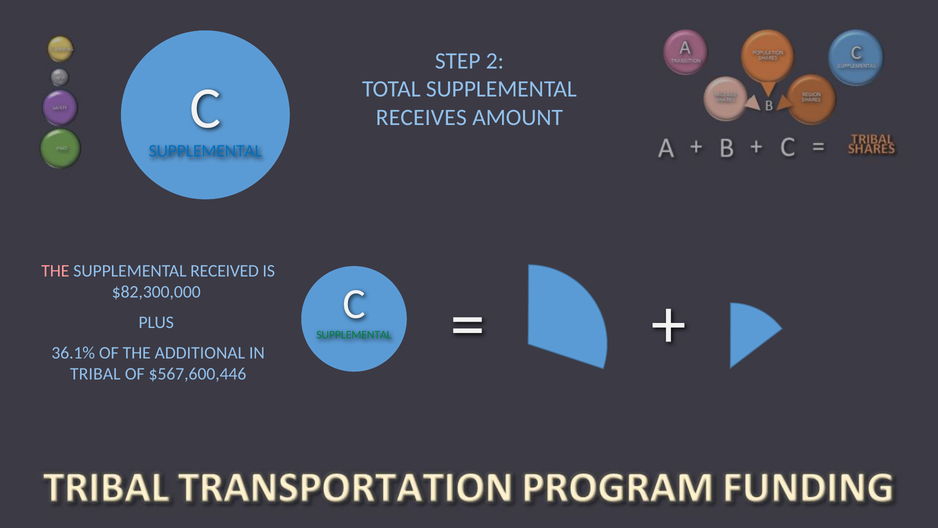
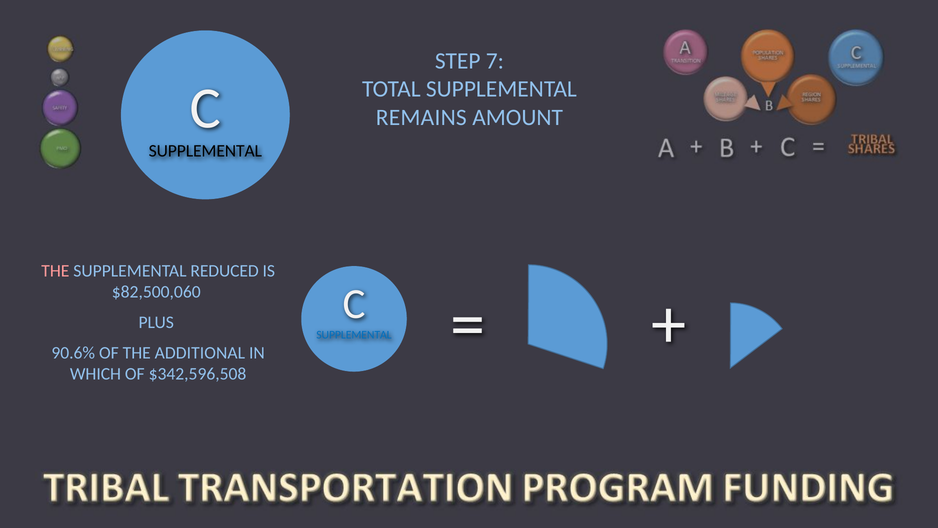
2: 2 -> 7
RECEIVES: RECEIVES -> REMAINS
SUPPLEMENTAL at (205, 151) colour: blue -> black
RECEIVED: RECEIVED -> REDUCED
$82,300,000: $82,300,000 -> $82,500,060
SUPPLEMENTAL at (354, 335) colour: green -> blue
36.1%: 36.1% -> 90.6%
TRIBAL: TRIBAL -> WHICH
$567,600,446: $567,600,446 -> $342,596,508
